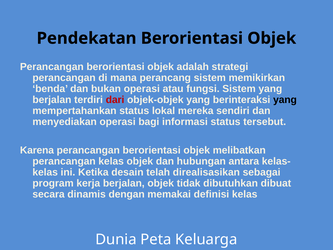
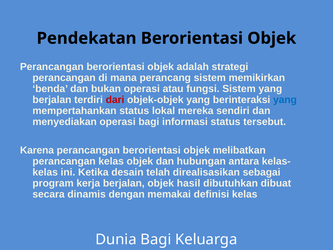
yang at (285, 100) colour: black -> blue
tidak: tidak -> hasil
Dunia Peta: Peta -> Bagi
